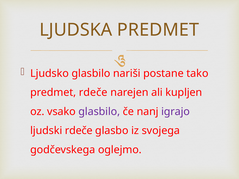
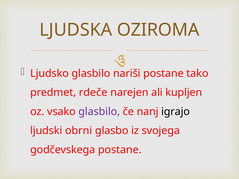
LJUDSKA PREDMET: PREDMET -> OZIROMA
igrajo colour: purple -> black
ljudski rdeče: rdeče -> obrni
godčevskega oglejmo: oglejmo -> postane
